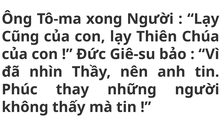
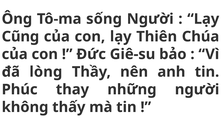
xong: xong -> sống
nhìn: nhìn -> lòng
